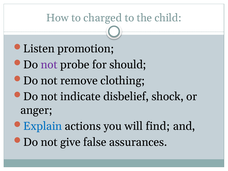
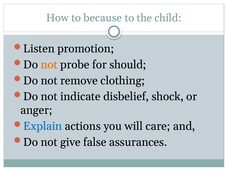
charged: charged -> because
not at (49, 65) colour: purple -> orange
find: find -> care
